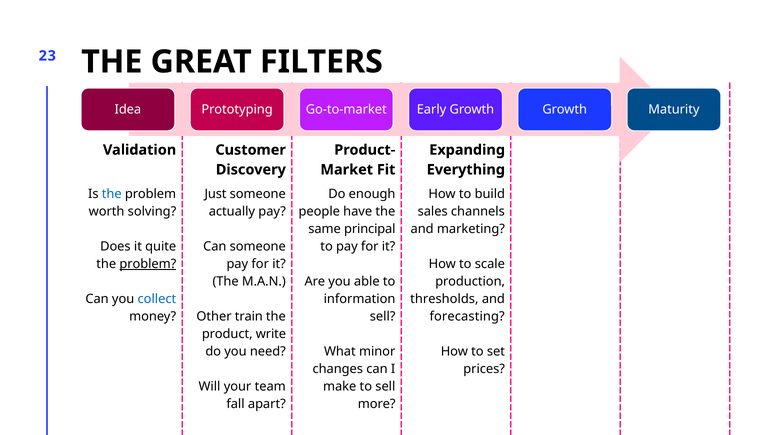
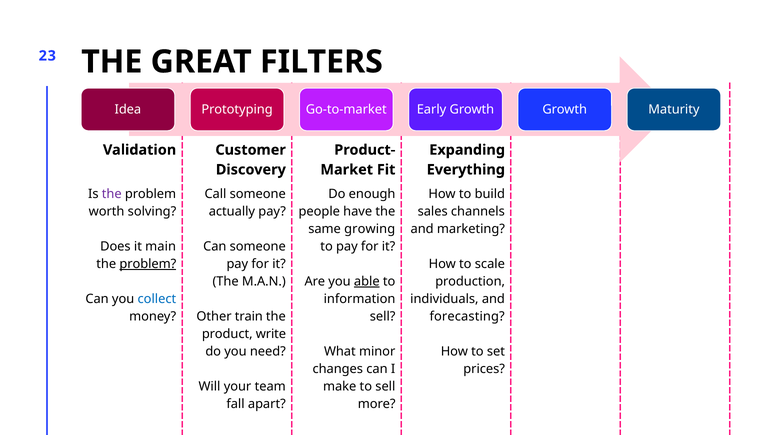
the at (112, 194) colour: blue -> purple
Just: Just -> Call
principal: principal -> growing
quite: quite -> main
able underline: none -> present
thresholds: thresholds -> individuals
